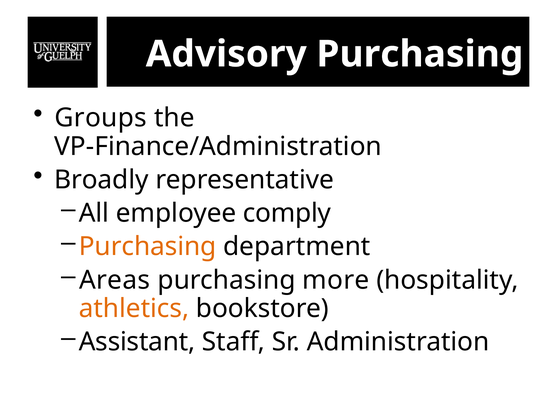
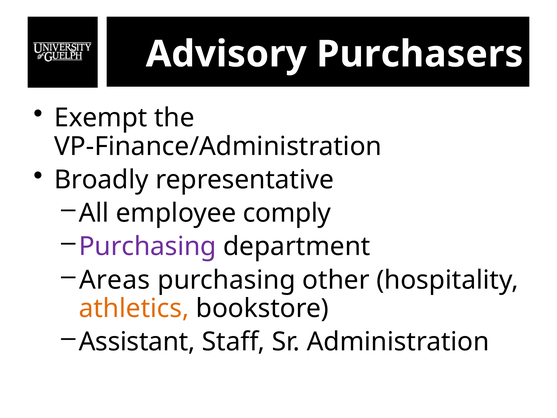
Advisory Purchasing: Purchasing -> Purchasers
Groups: Groups -> Exempt
Purchasing at (148, 246) colour: orange -> purple
more: more -> other
